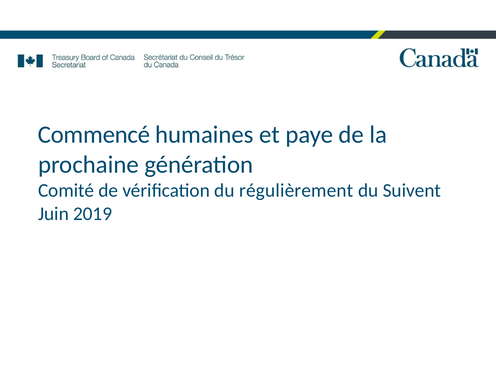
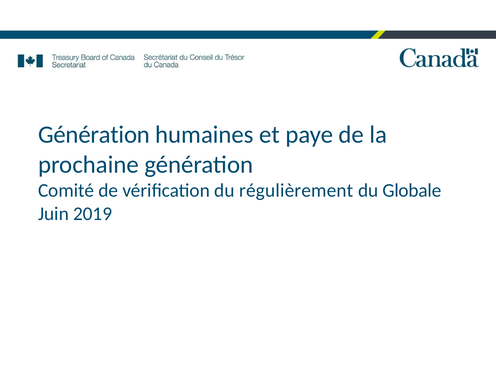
Commencé at (94, 135): Commencé -> Génération
Suivent: Suivent -> Globale
